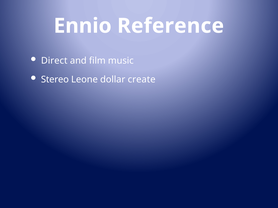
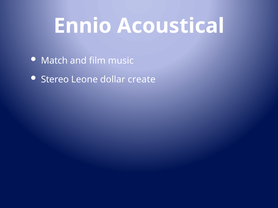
Reference: Reference -> Acoustical
Direct: Direct -> Match
